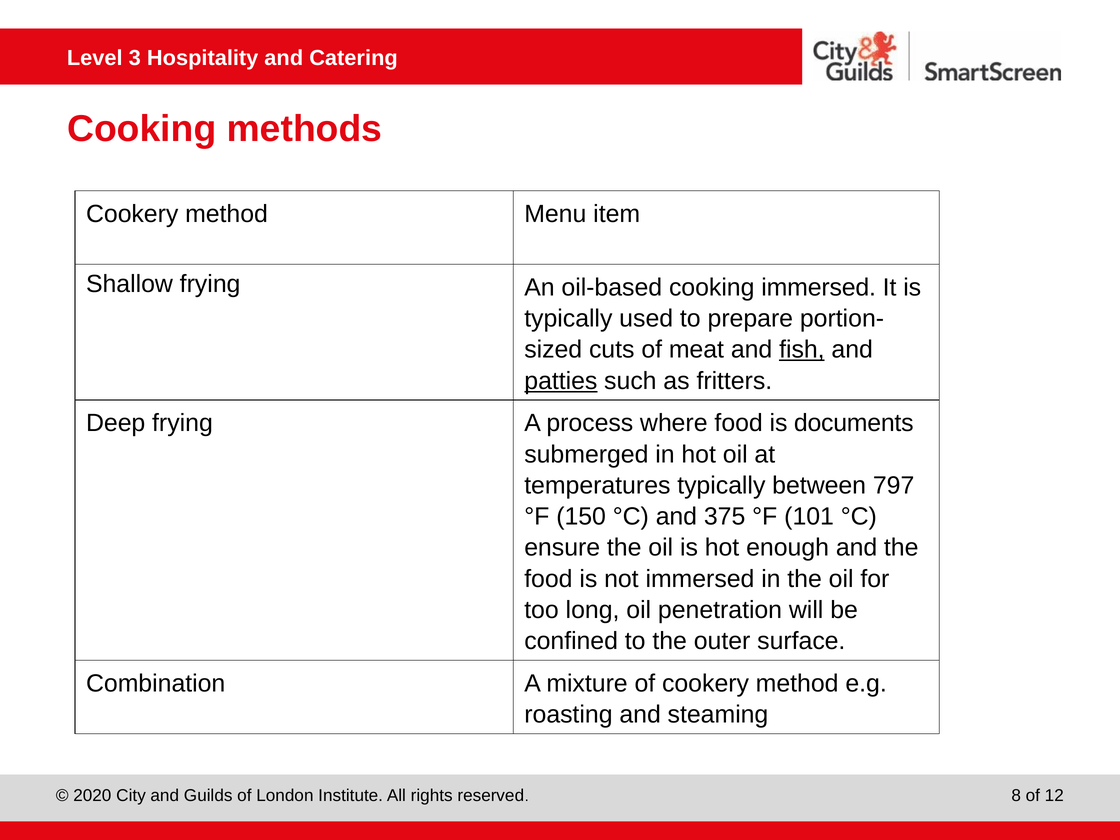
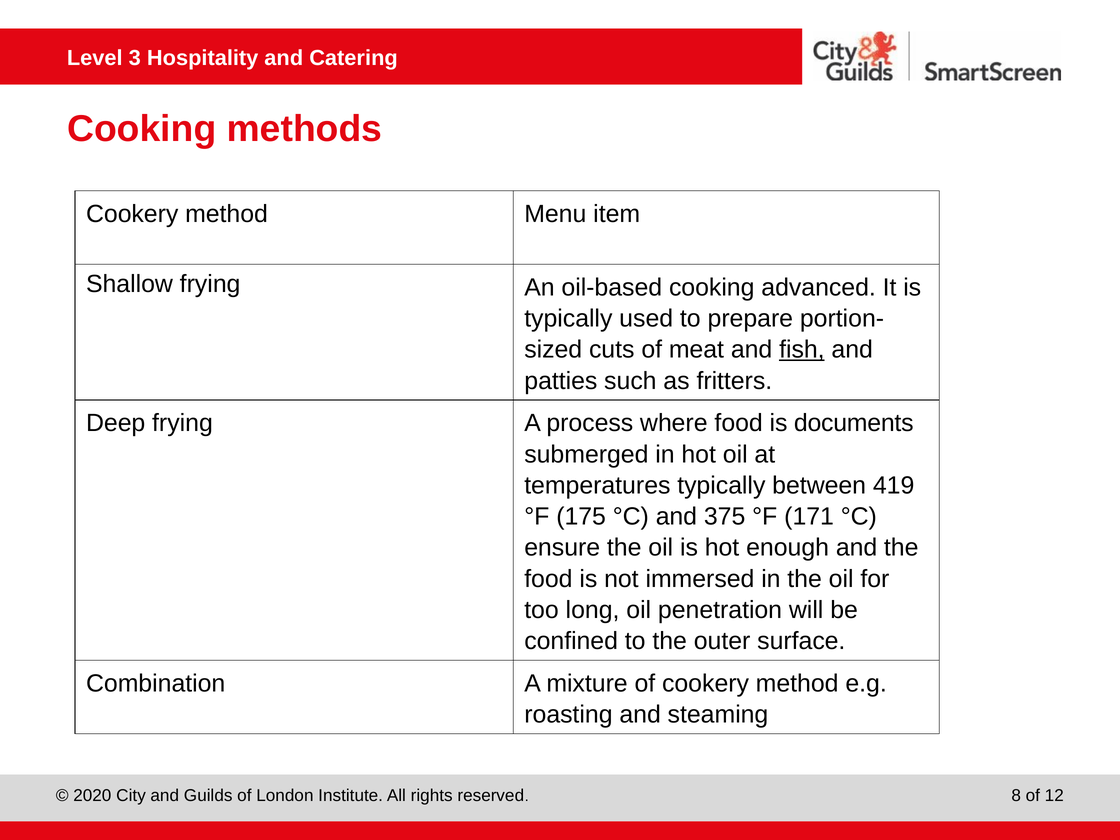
cooking immersed: immersed -> advanced
patties underline: present -> none
797: 797 -> 419
150: 150 -> 175
101: 101 -> 171
